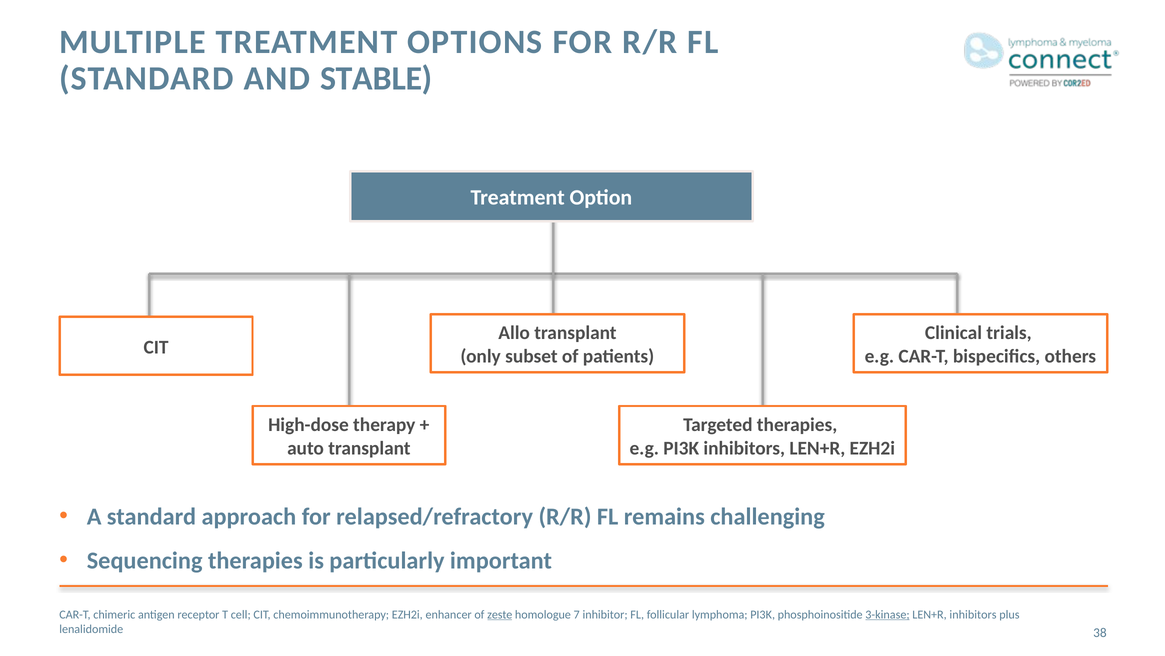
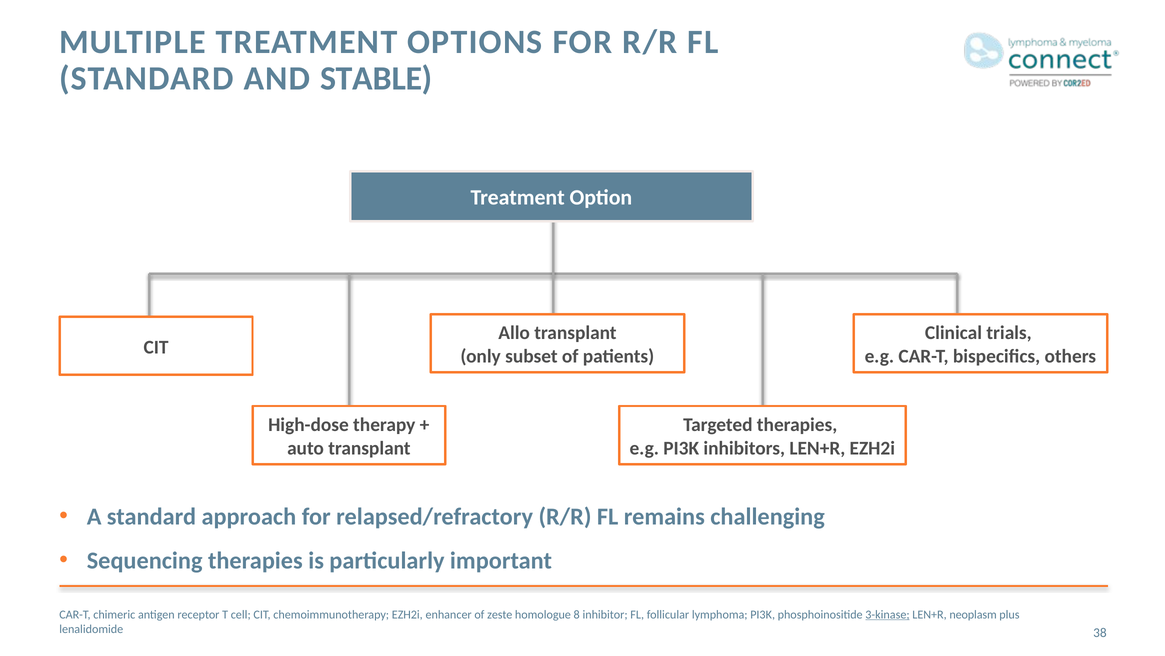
zeste underline: present -> none
7: 7 -> 8
LEN+R inhibitors: inhibitors -> neoplasm
